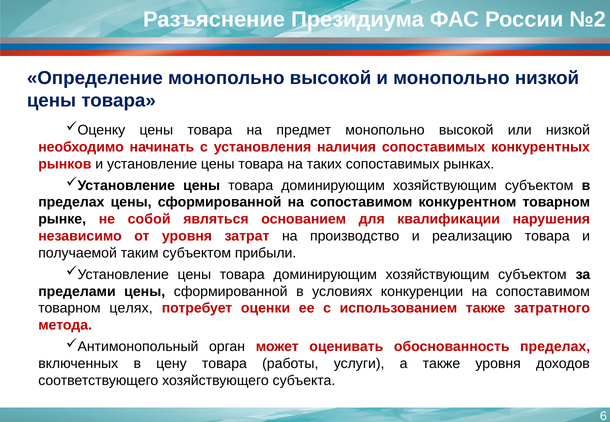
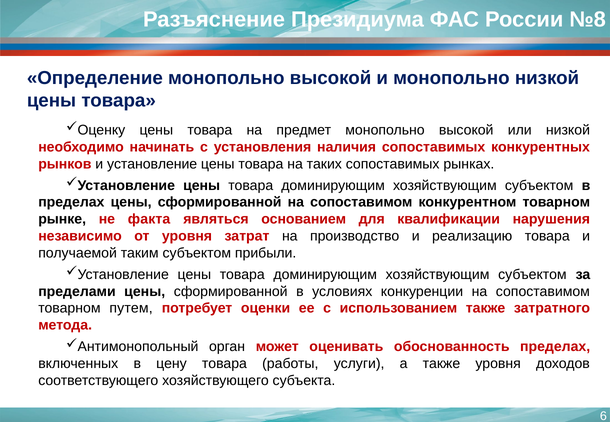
№2: №2 -> №8
собой: собой -> факта
целях: целях -> путем
